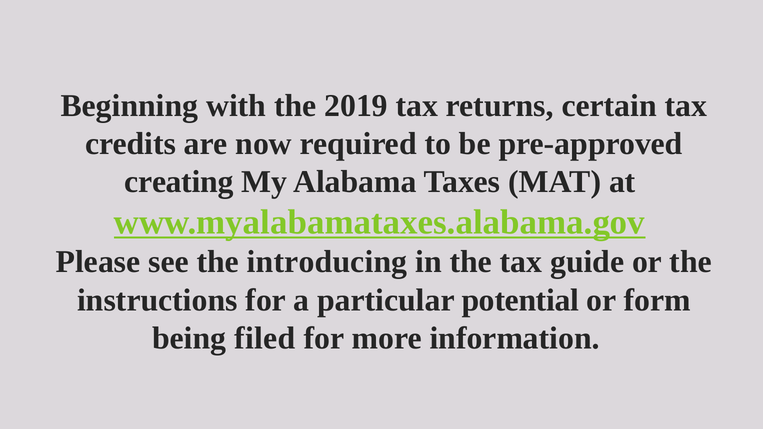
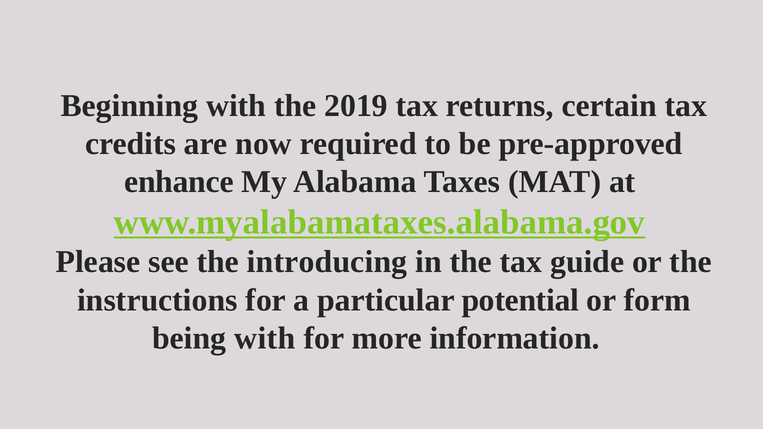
creating: creating -> enhance
being filed: filed -> with
